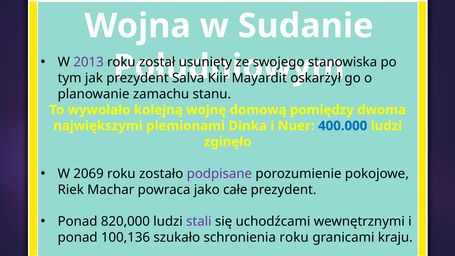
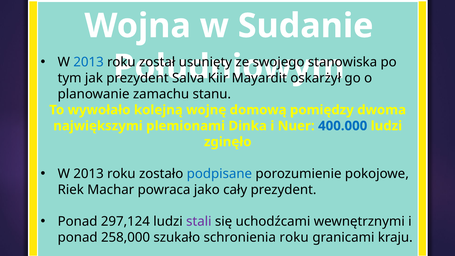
2013 at (89, 62) colour: purple -> blue
2069 at (89, 174): 2069 -> 2013
podpisane colour: purple -> blue
całe: całe -> cały
820,000: 820,000 -> 297,124
100,136: 100,136 -> 258,000
